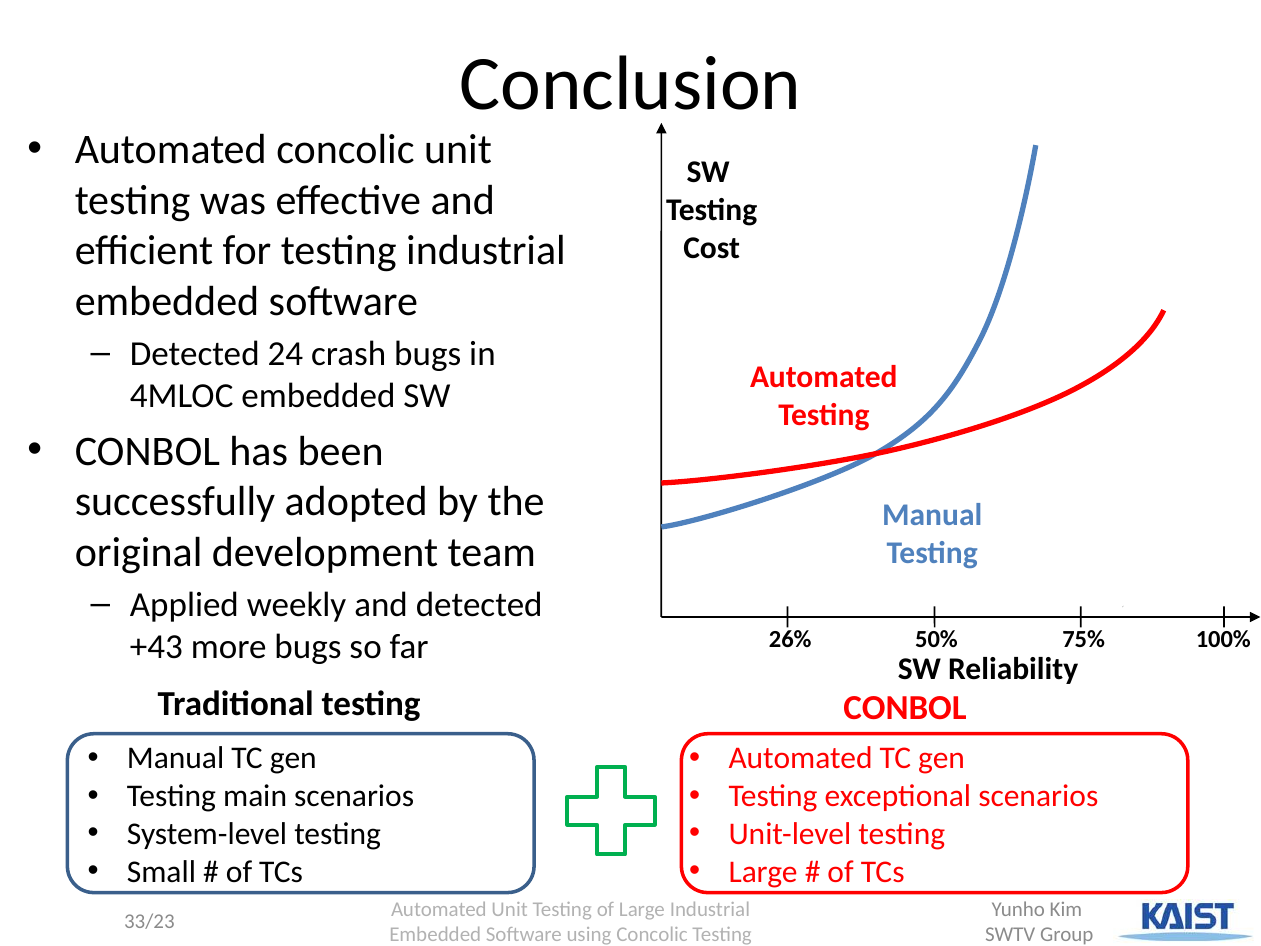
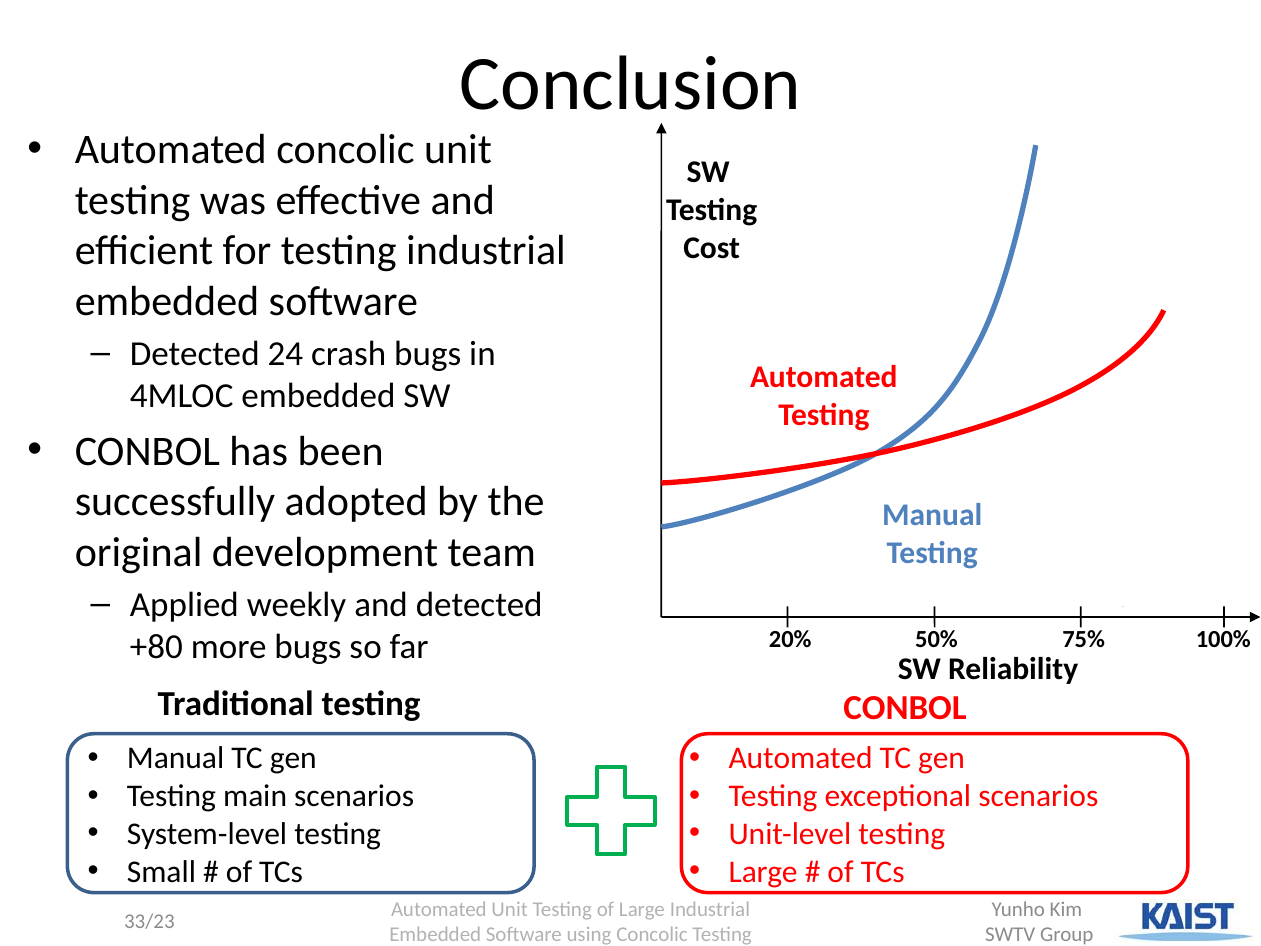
26%: 26% -> 20%
+43: +43 -> +80
